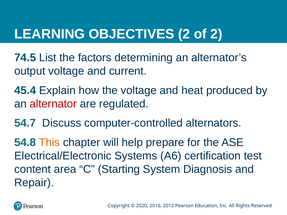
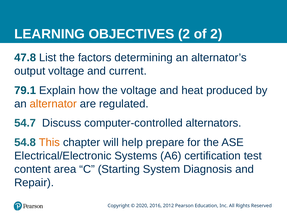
74.5: 74.5 -> 47.8
45.4: 45.4 -> 79.1
alternator colour: red -> orange
